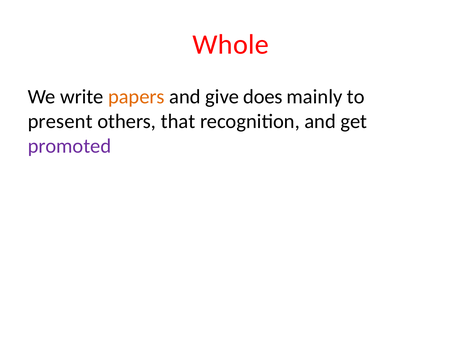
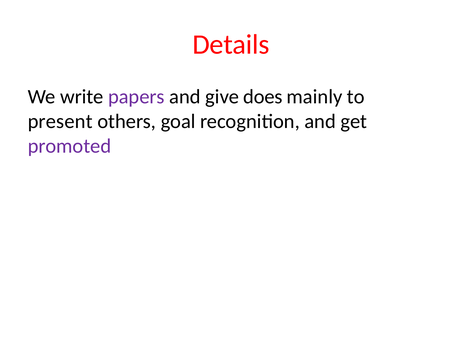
Whole: Whole -> Details
papers colour: orange -> purple
that: that -> goal
